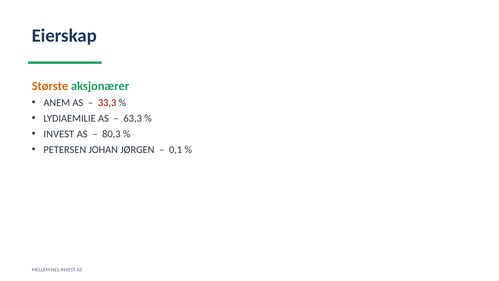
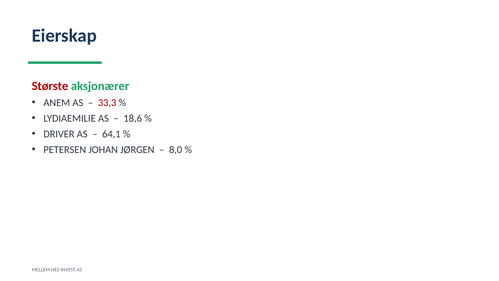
Største colour: orange -> red
63,3: 63,3 -> 18,6
INVEST at (59, 134): INVEST -> DRIVER
80,3: 80,3 -> 64,1
0,1: 0,1 -> 8,0
